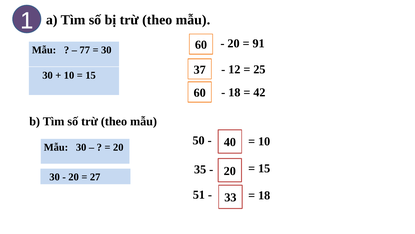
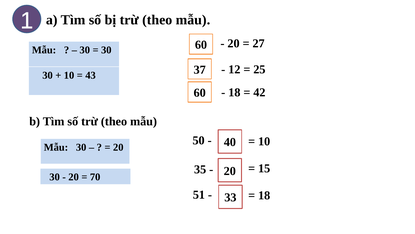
91: 91 -> 27
77 at (85, 50): 77 -> 30
15 at (91, 75): 15 -> 43
27: 27 -> 70
